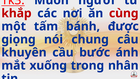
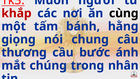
cùng colour: red -> black
được: được -> hằng
khuyên: khuyên -> thương
xuống: xuống -> chúng
